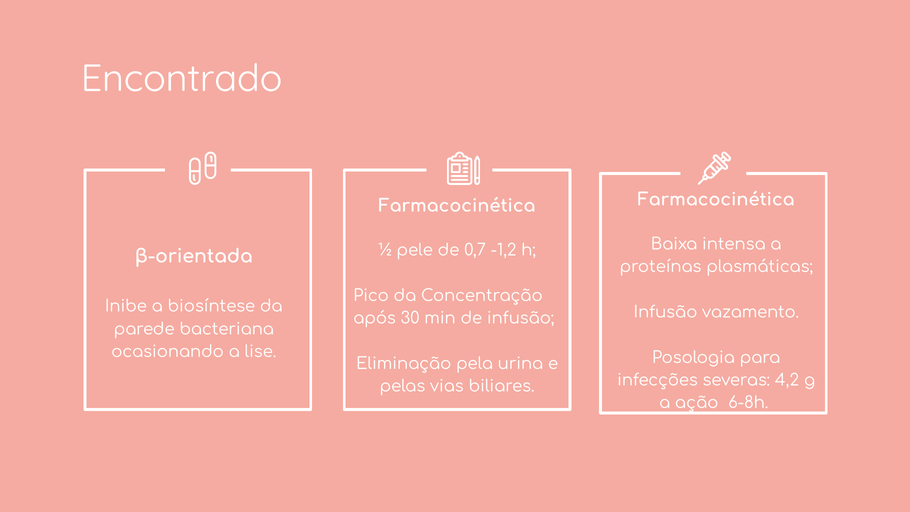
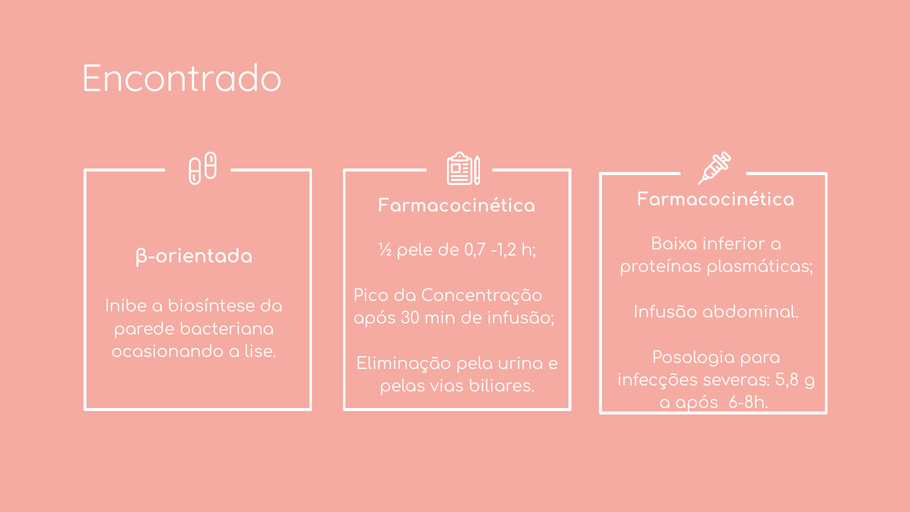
intensa: intensa -> inferior
vazamento: vazamento -> abdominal
4,2: 4,2 -> 5,8
a ação: ação -> após
